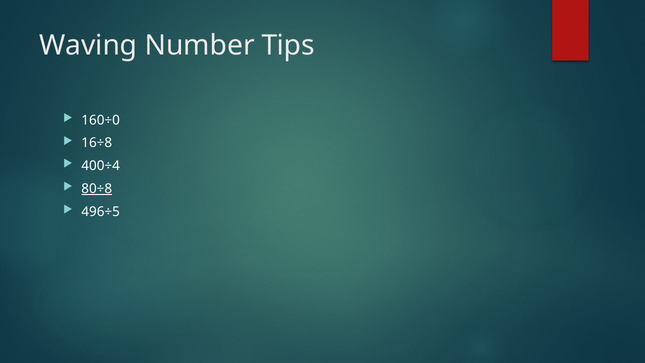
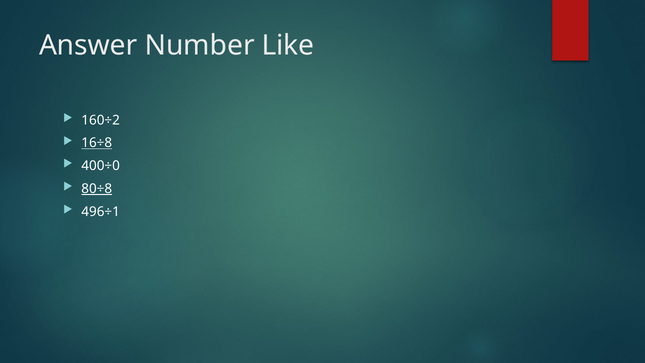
Waving: Waving -> Answer
Tips: Tips -> Like
160÷0: 160÷0 -> 160÷2
16÷8 underline: none -> present
400÷4: 400÷4 -> 400÷0
496÷5: 496÷5 -> 496÷1
